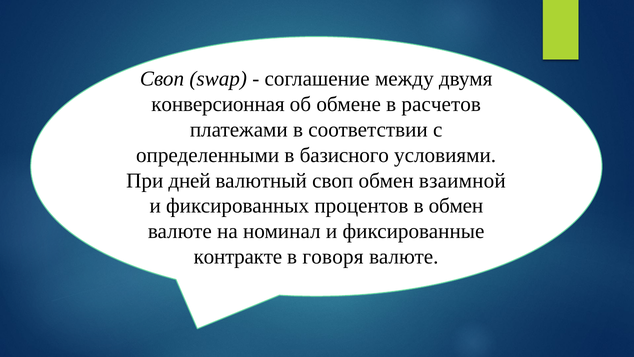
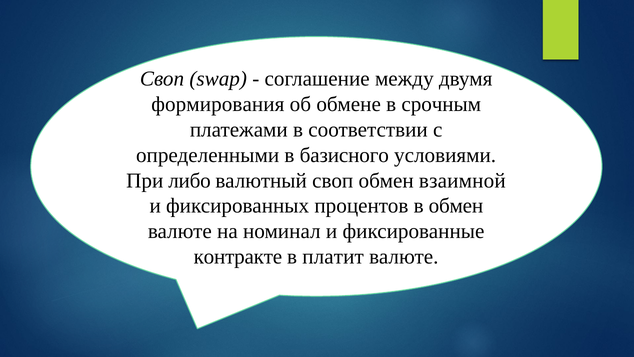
конверсионная: конверсионная -> формирования
расчетов: расчетов -> срочным
дней: дней -> либо
говоря: говоря -> платит
